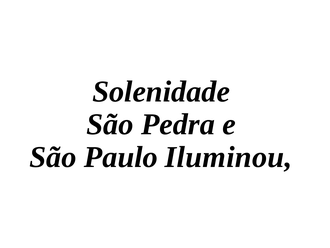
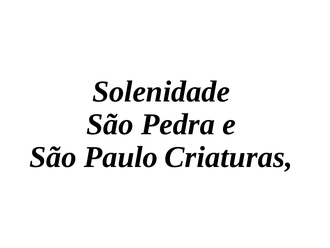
Iluminou: Iluminou -> Criaturas
